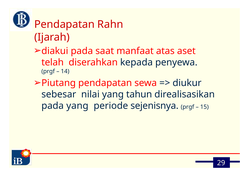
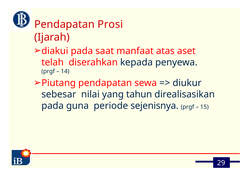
Rahn: Rahn -> Prosi
pada yang: yang -> guna
